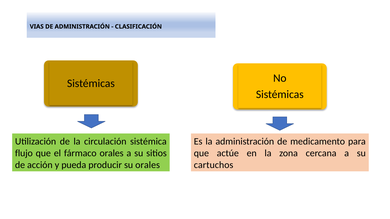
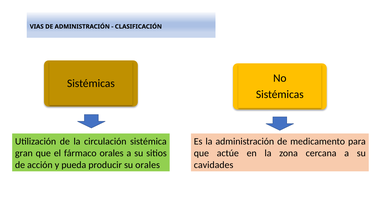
flujo: flujo -> gran
cartuchos: cartuchos -> cavidades
